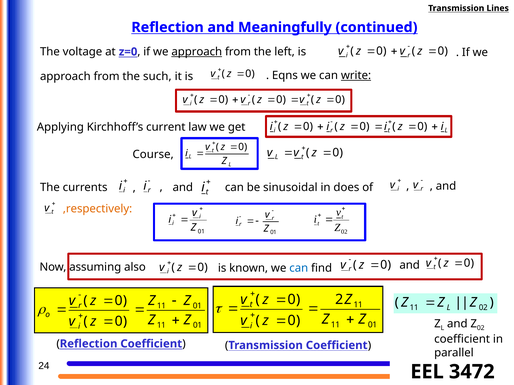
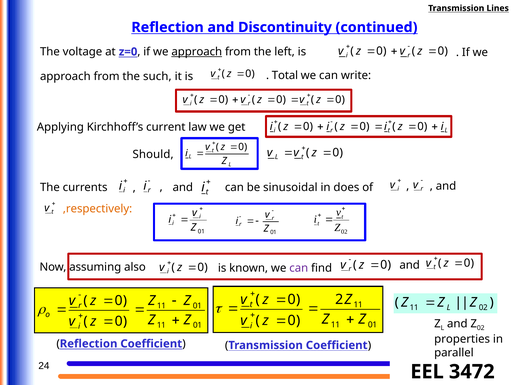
Meaningfully: Meaningfully -> Discontinuity
Eqns: Eqns -> Total
write underline: present -> none
Course: Course -> Should
can at (299, 269) colour: blue -> purple
coefficient at (462, 340): coefficient -> properties
